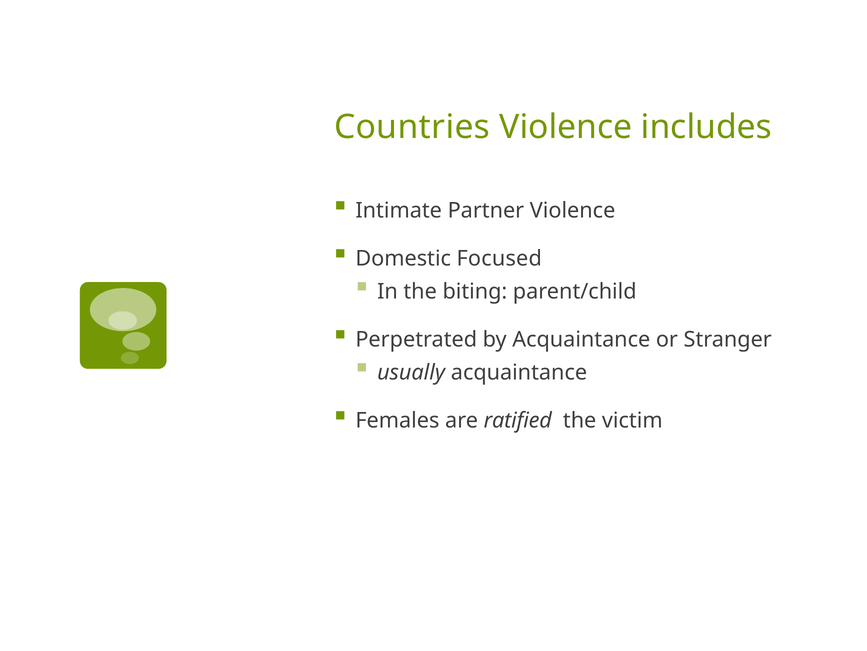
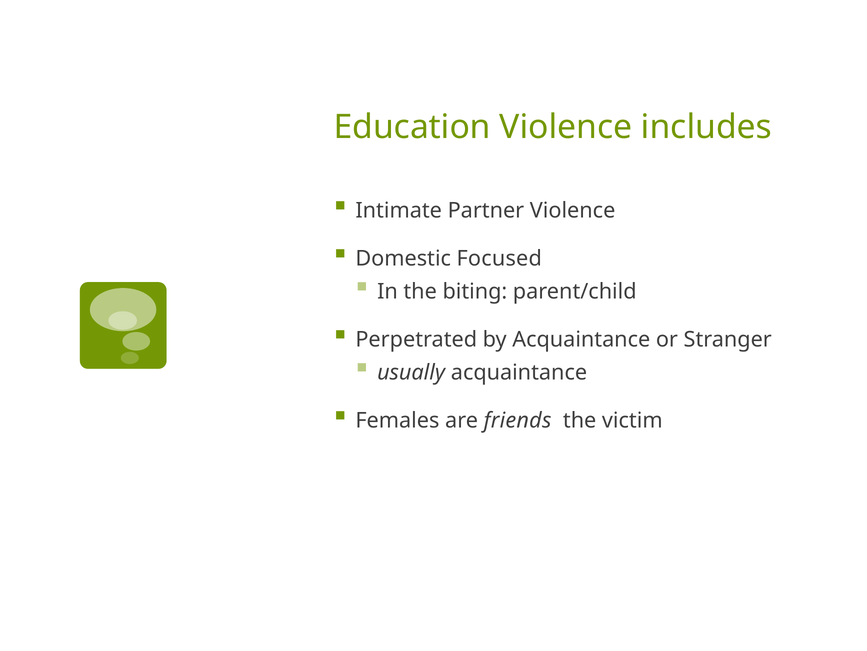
Countries: Countries -> Education
ratified: ratified -> friends
